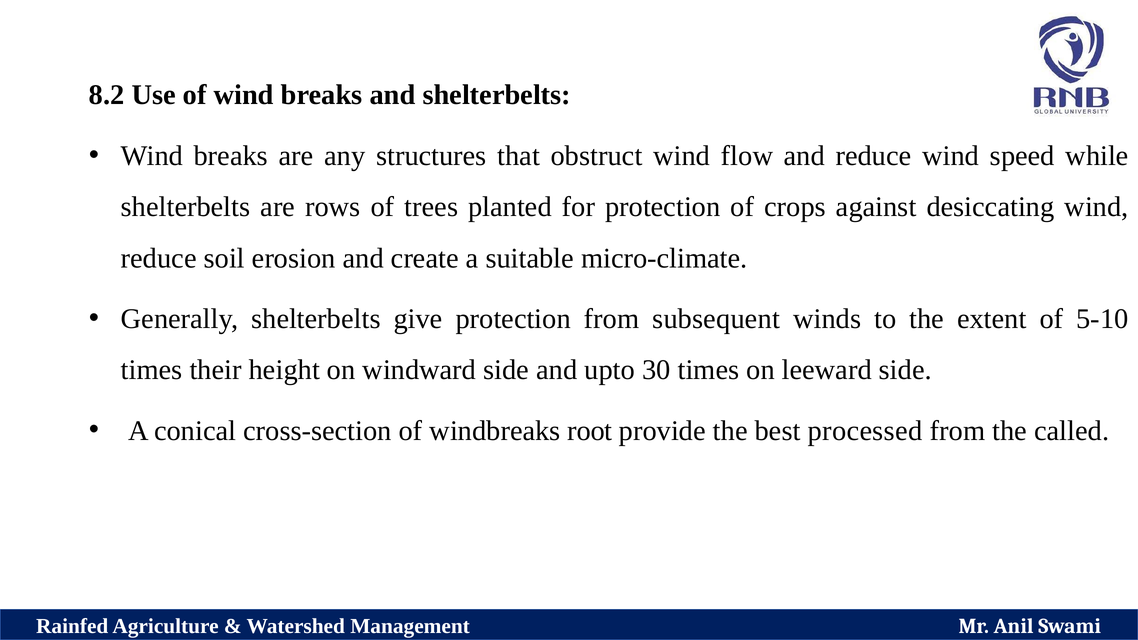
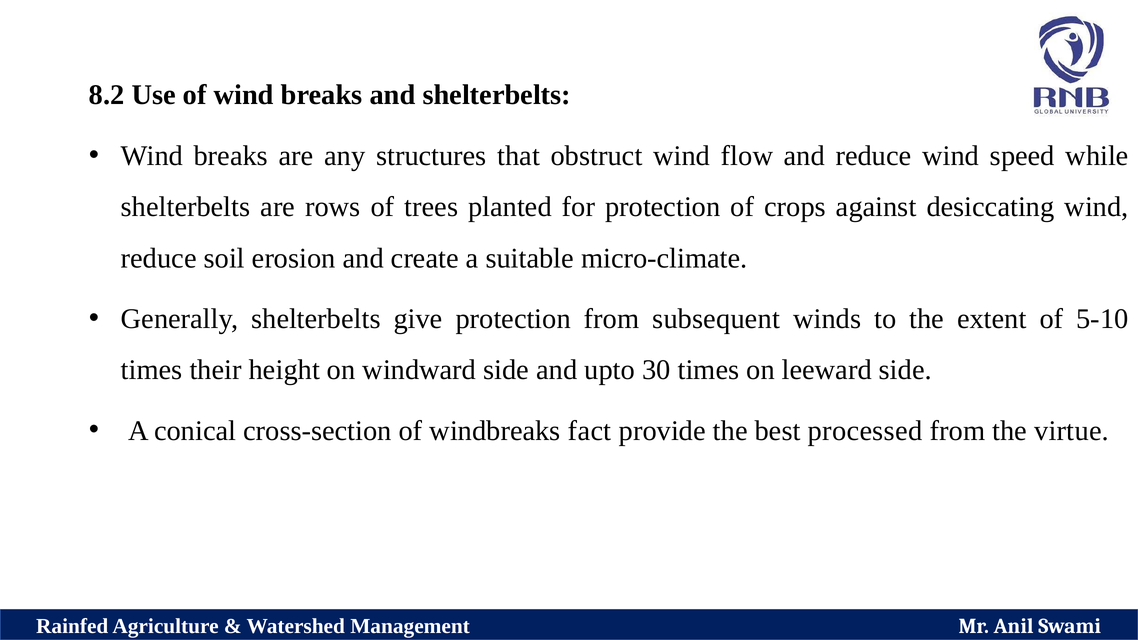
root: root -> fact
called: called -> virtue
